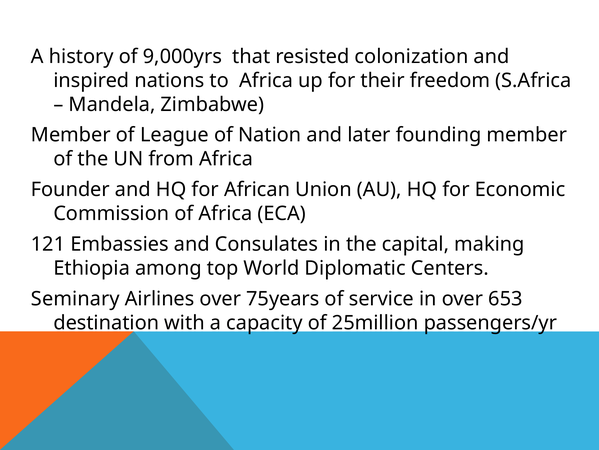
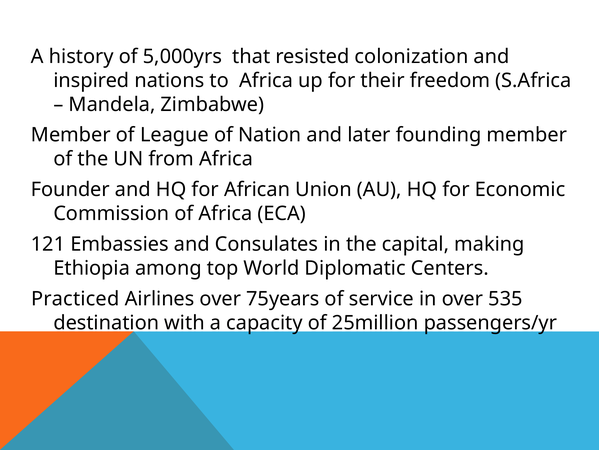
9,000yrs: 9,000yrs -> 5,000yrs
Seminary: Seminary -> Practiced
653: 653 -> 535
